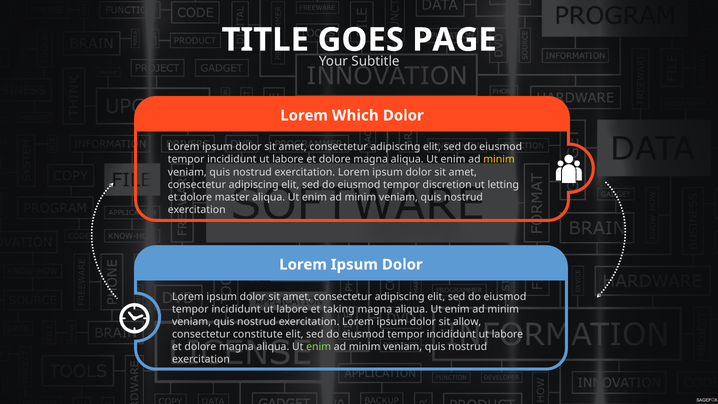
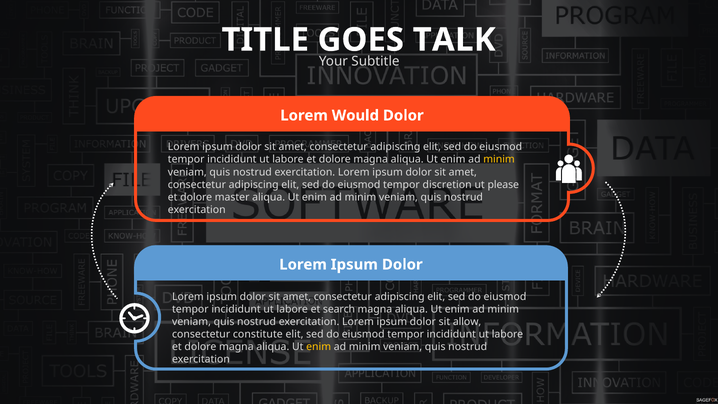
PAGE: PAGE -> TALK
Which: Which -> Would
letting: letting -> please
taking: taking -> search
enim at (319, 347) colour: light green -> yellow
